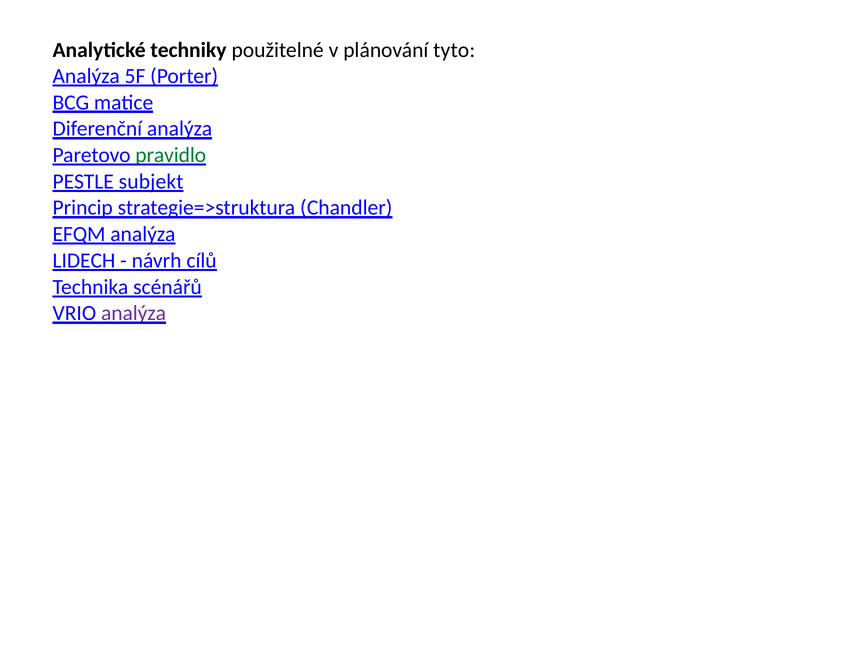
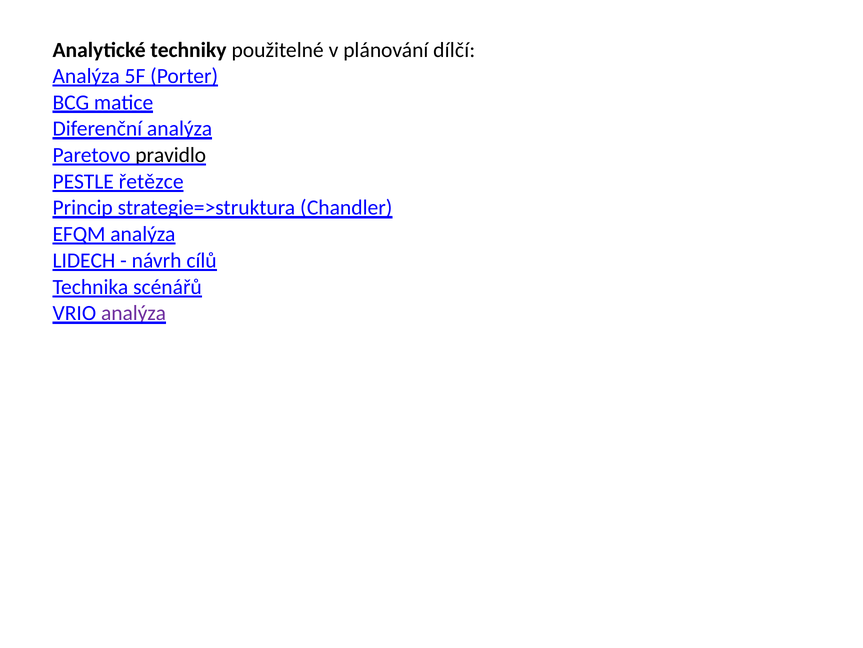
tyto: tyto -> dílčí
pravidlo colour: green -> black
subjekt: subjekt -> řetězce
